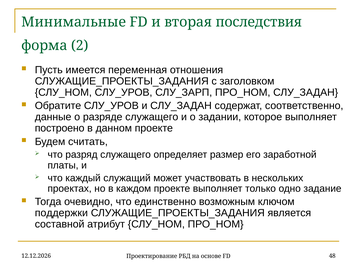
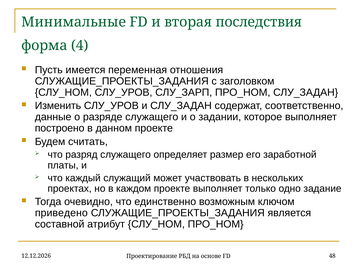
2: 2 -> 4
Обратите: Обратите -> Изменить
поддержки: поддержки -> приведено
